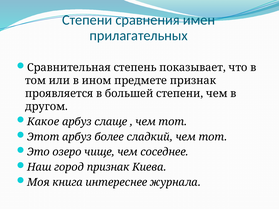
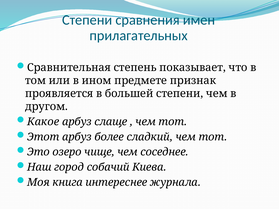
город признак: признак -> собачий
